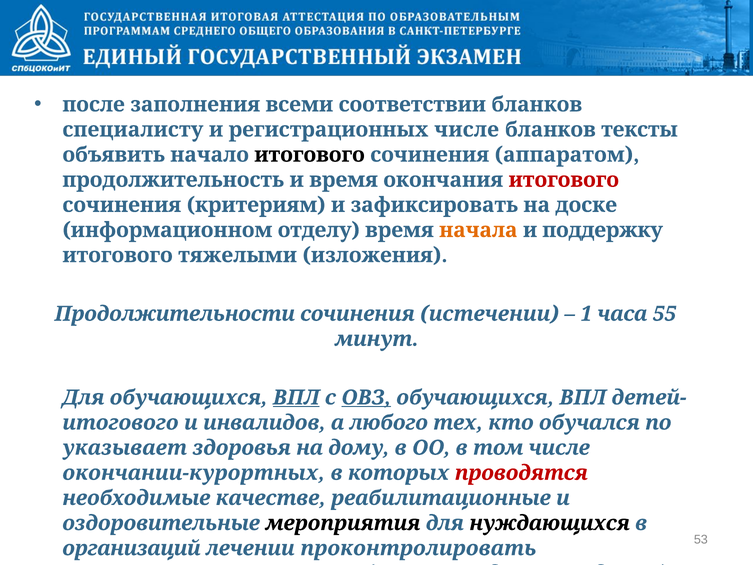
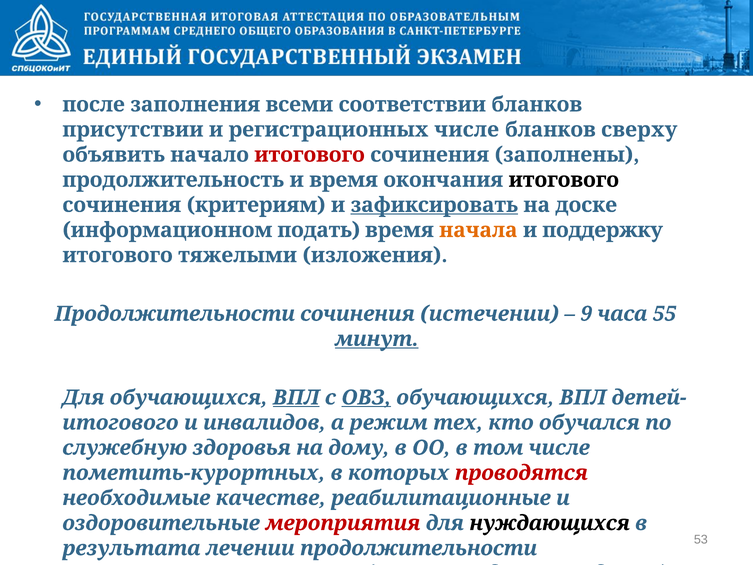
специалисту: специалисту -> присутствии
тексты: тексты -> сверху
итогового at (310, 155) colour: black -> red
аппаратом: аппаратом -> заполнены
итогового at (564, 180) colour: red -> black
зафиксировать underline: none -> present
отделу: отделу -> подать
1: 1 -> 9
минут underline: none -> present
любого: любого -> режим
указывает: указывает -> служебную
окончании-курортных: окончании-курортных -> пометить-курортных
мероприятия colour: black -> red
организаций: организаций -> результата
лечении проконтролировать: проконтролировать -> продолжительности
